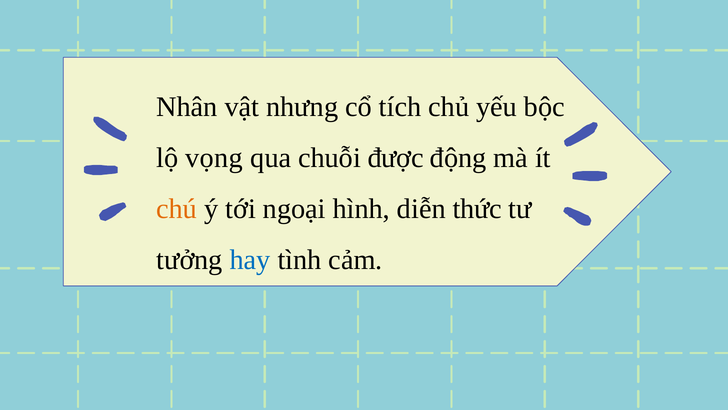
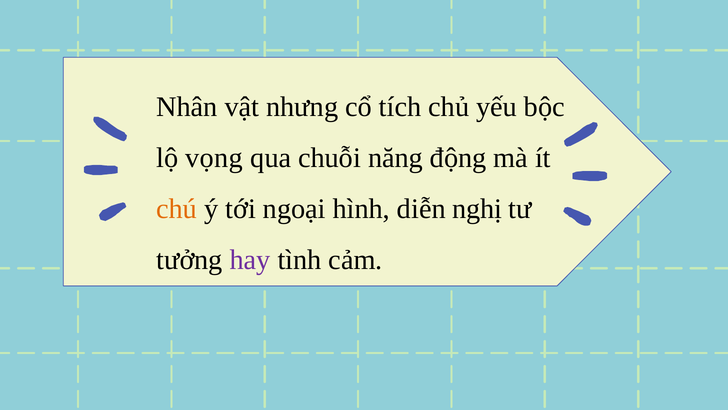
được: được -> năng
thức: thức -> nghị
hay colour: blue -> purple
